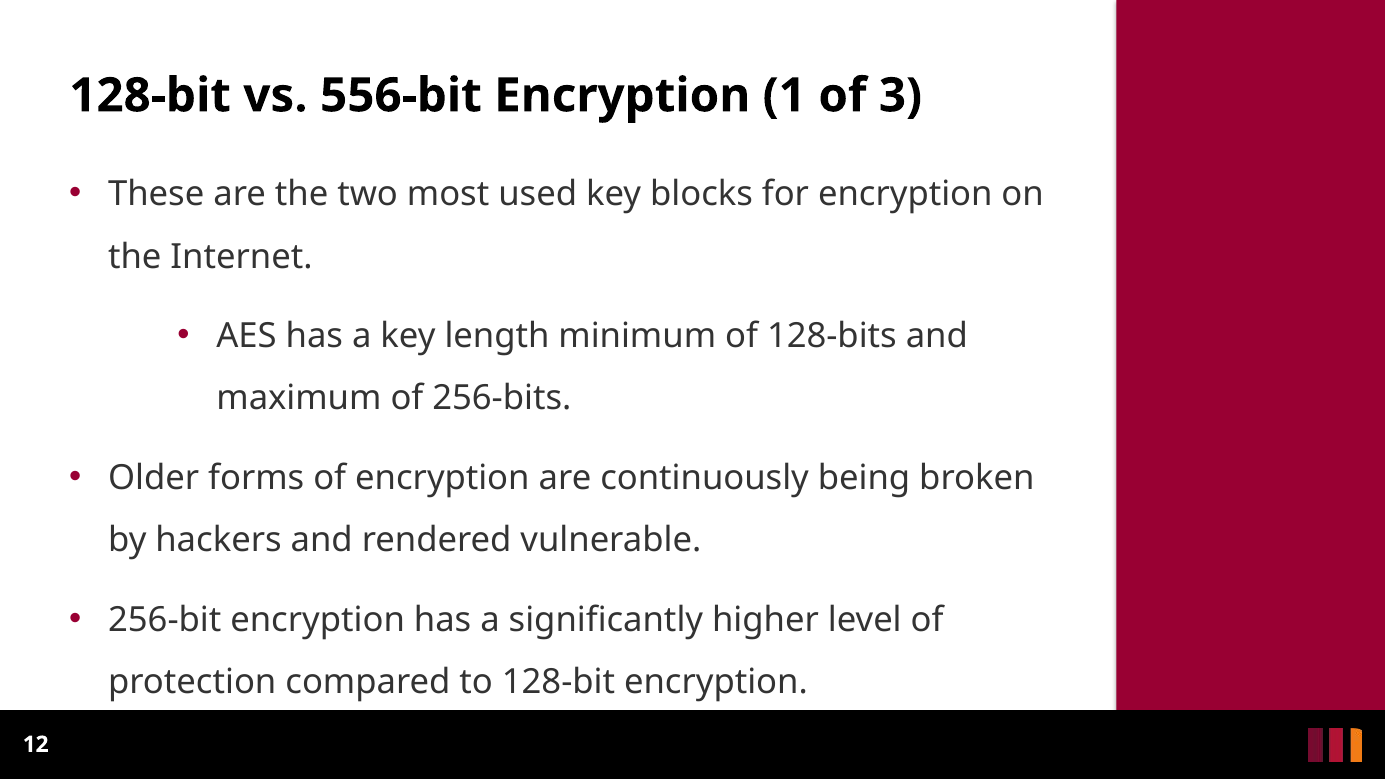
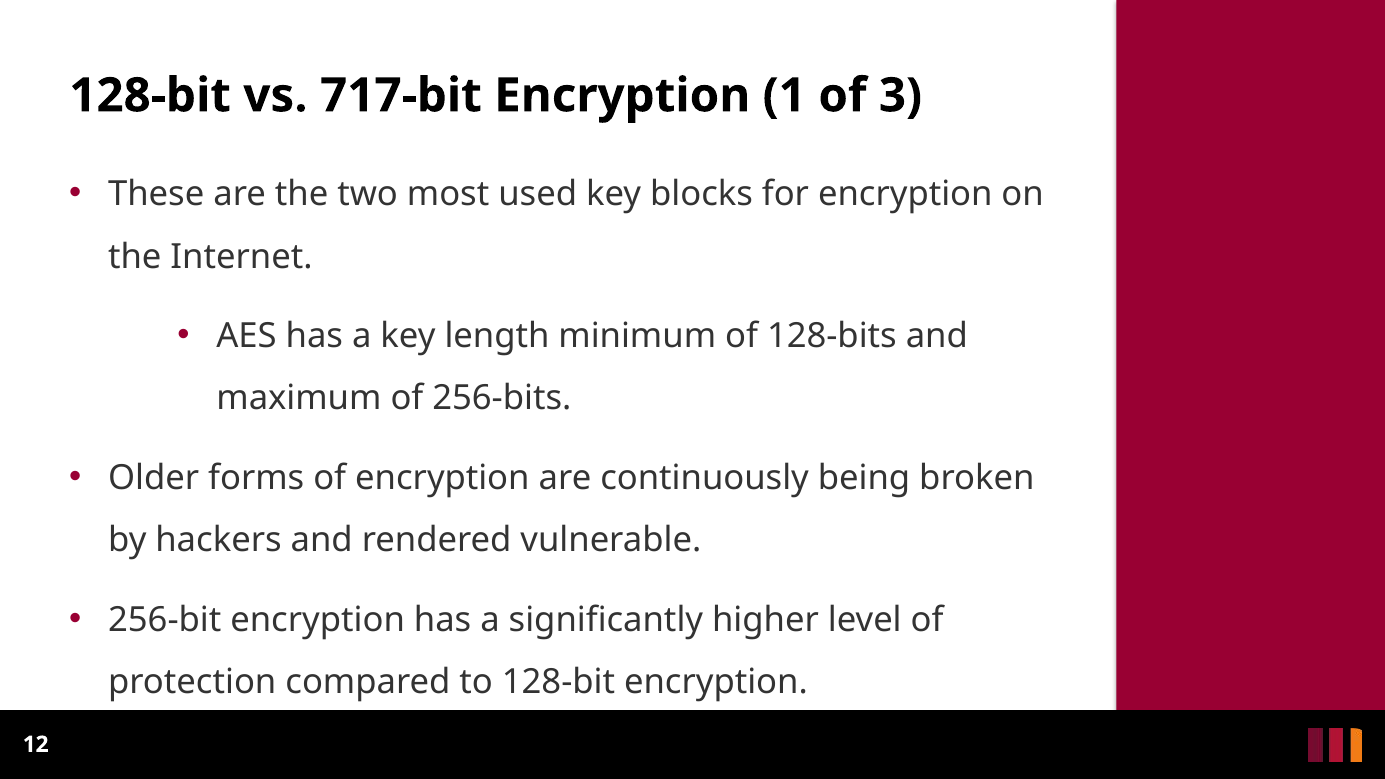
556-bit: 556-bit -> 717-bit
